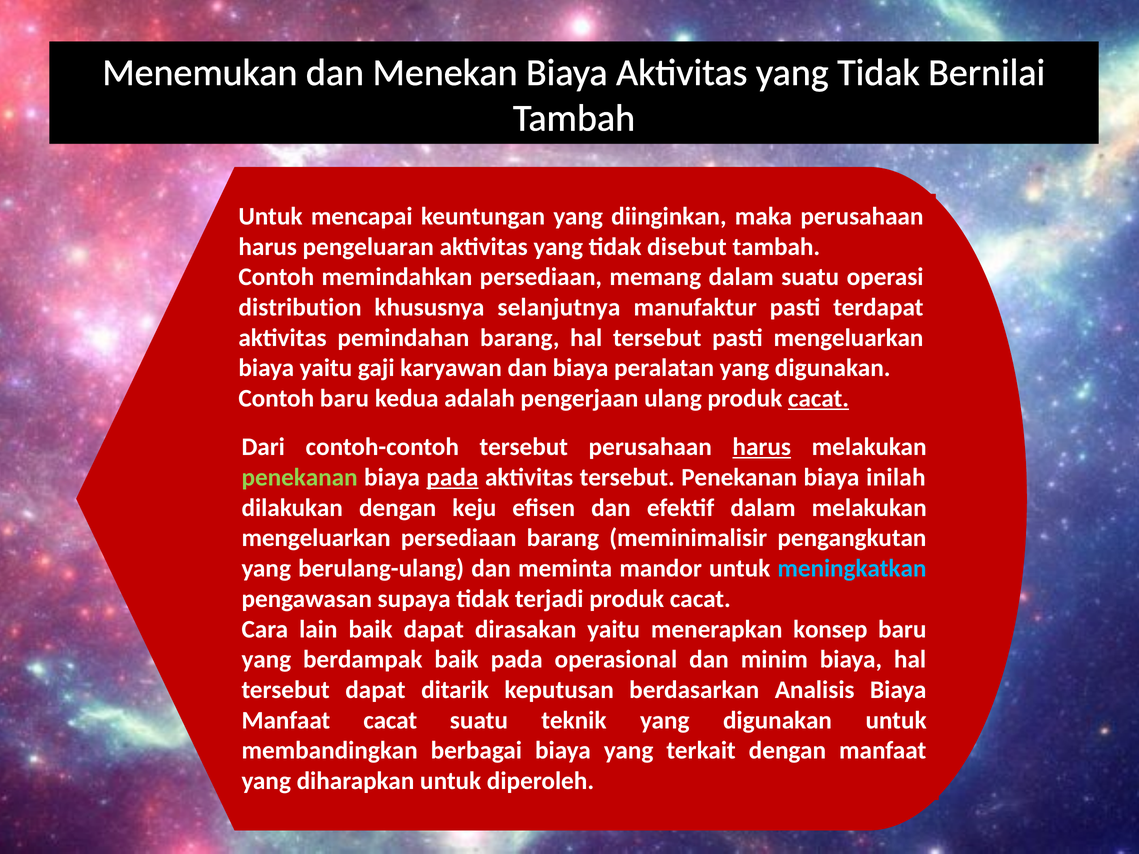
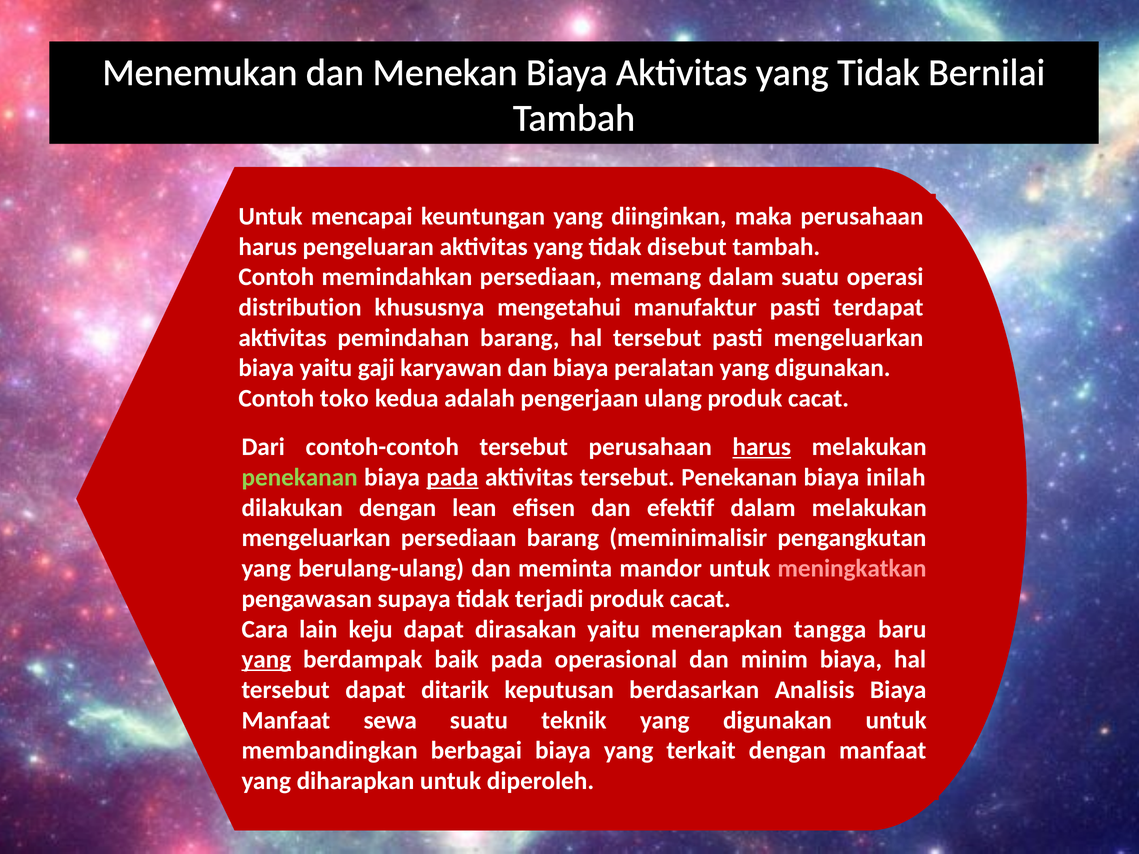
selanjutnya: selanjutnya -> mengetahui
Contoh baru: baru -> toko
cacat at (818, 399) underline: present -> none
keju: keju -> lean
meningkatkan colour: light blue -> pink
lain baik: baik -> keju
konsep: konsep -> tangga
yang at (266, 660) underline: none -> present
Manfaat cacat: cacat -> sewa
